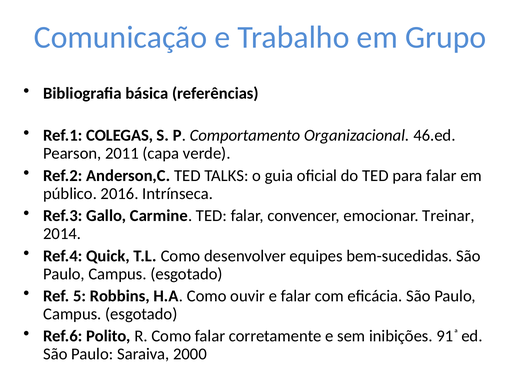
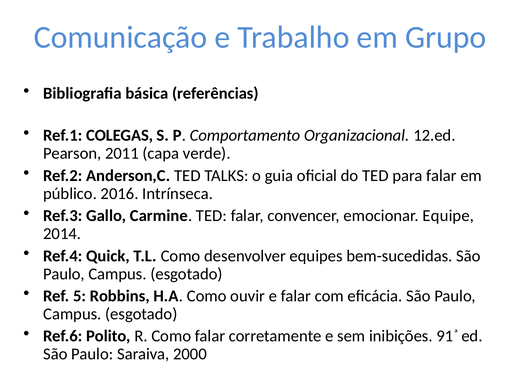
46.ed: 46.ed -> 12.ed
Treinar: Treinar -> Equipe
